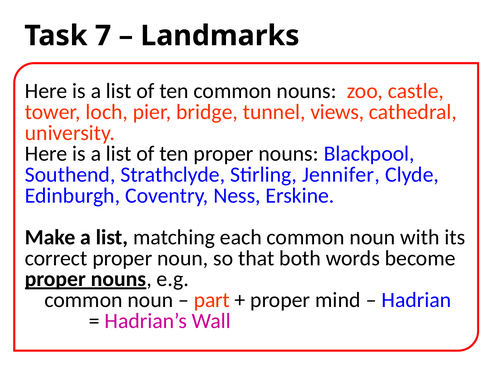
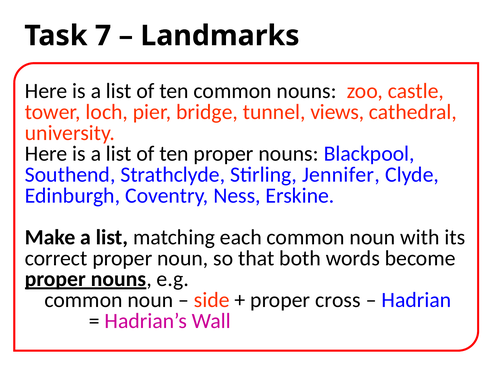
part: part -> side
mind: mind -> cross
